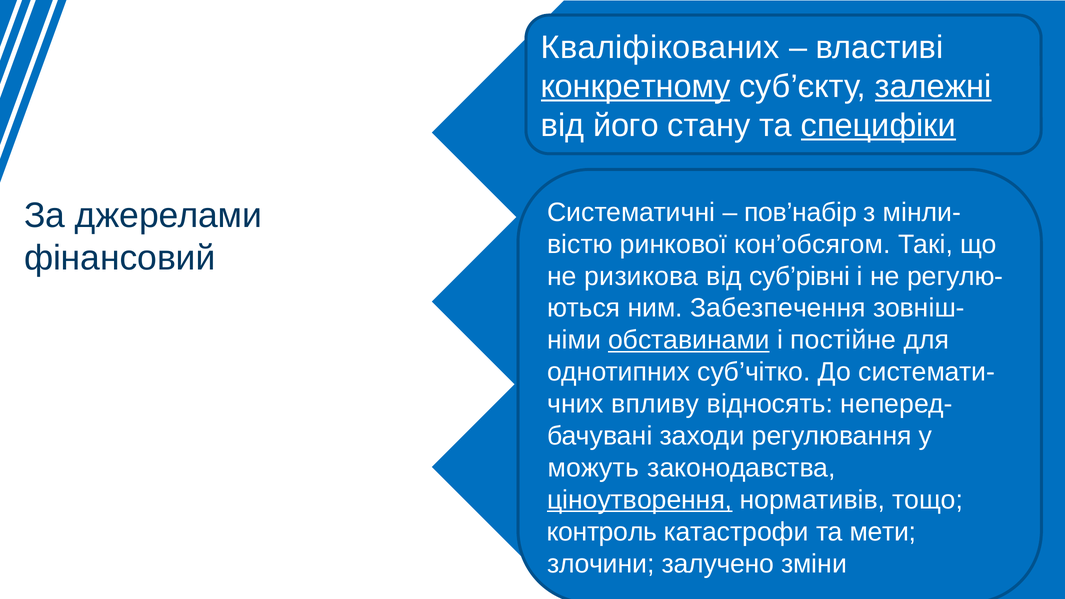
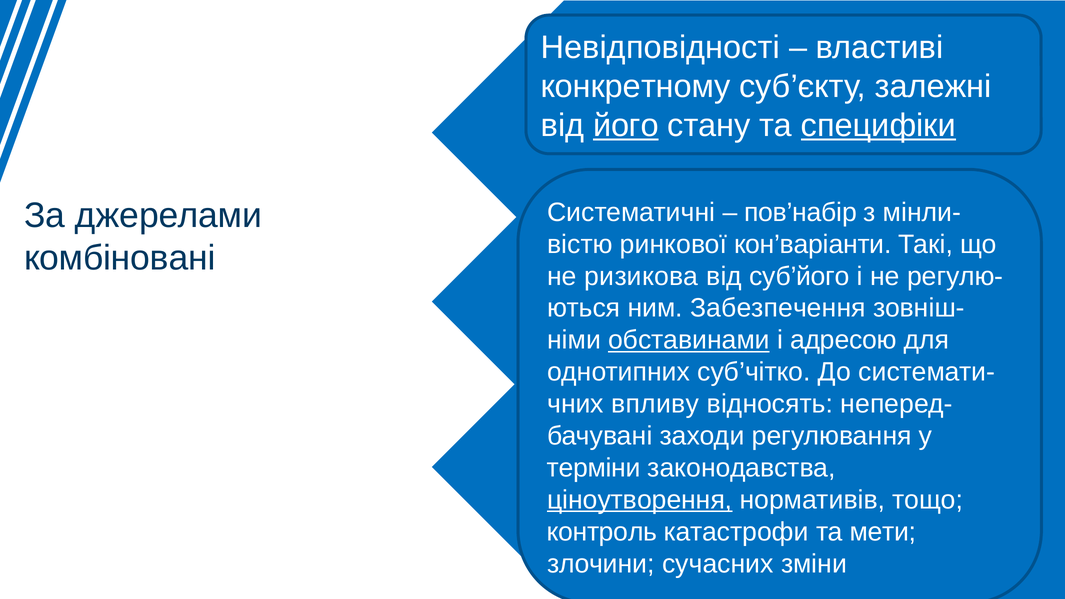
Кваліфікованих: Кваліфікованих -> Невідповідності
конкретному underline: present -> none
залежні underline: present -> none
його underline: none -> present
кон’обсягом: кон’обсягом -> кон’варіанти
фінансовий: фінансовий -> комбіновані
суб’рівні: суб’рівні -> суб’його
постійне: постійне -> адресою
можуть: можуть -> терміни
залучено: залучено -> сучасних
